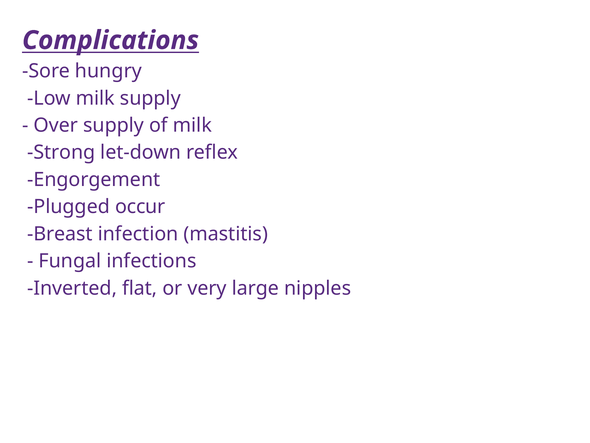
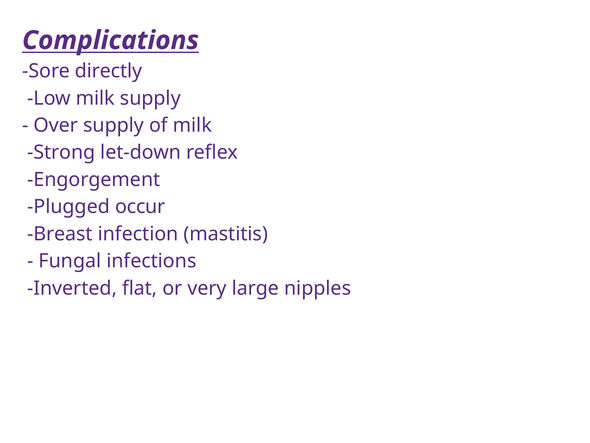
hungry: hungry -> directly
